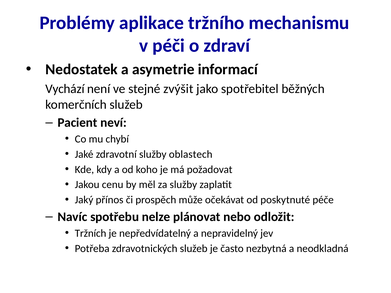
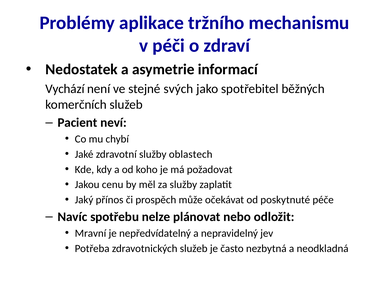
zvýšit: zvýšit -> svých
Tržních: Tržních -> Mravní
